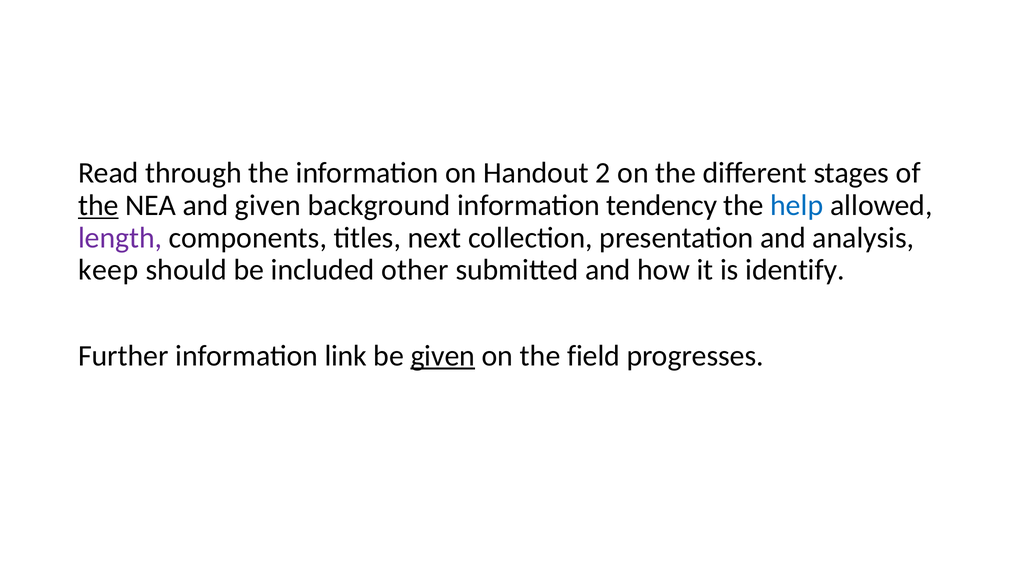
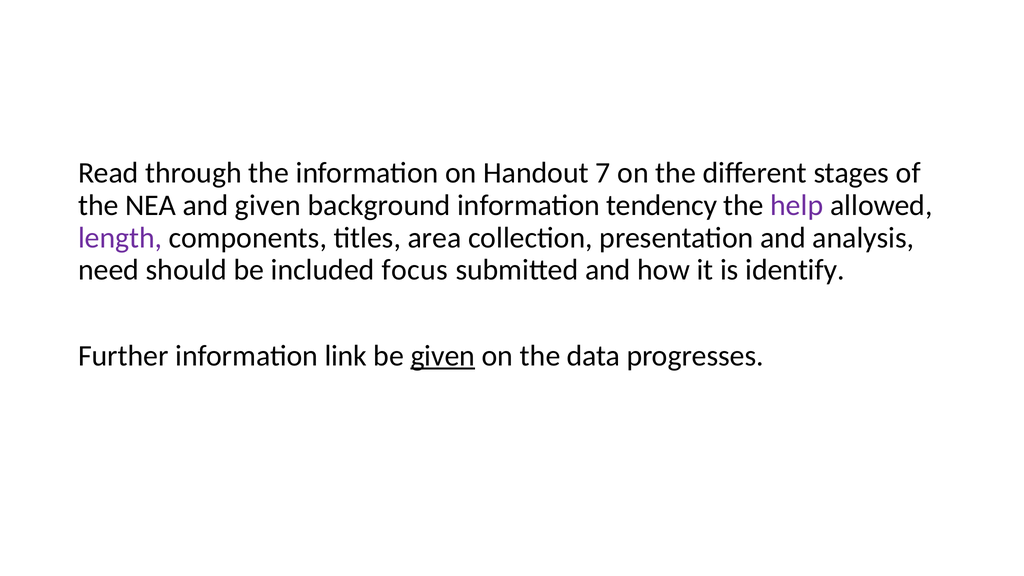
2: 2 -> 7
the at (98, 205) underline: present -> none
help colour: blue -> purple
next: next -> area
keep: keep -> need
other: other -> focus
field: field -> data
